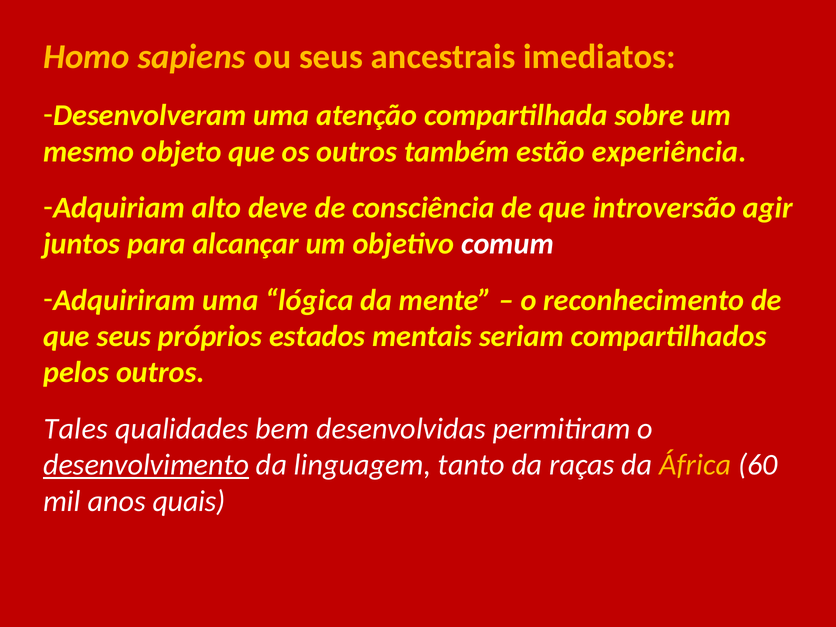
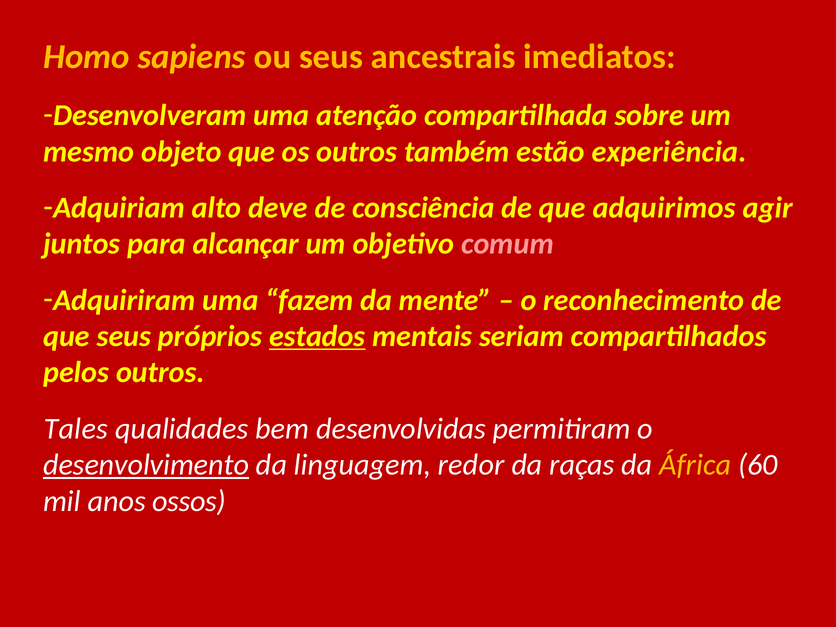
introversão: introversão -> adquirimos
comum colour: white -> pink
lógica: lógica -> fazem
estados underline: none -> present
tanto: tanto -> redor
quais: quais -> ossos
